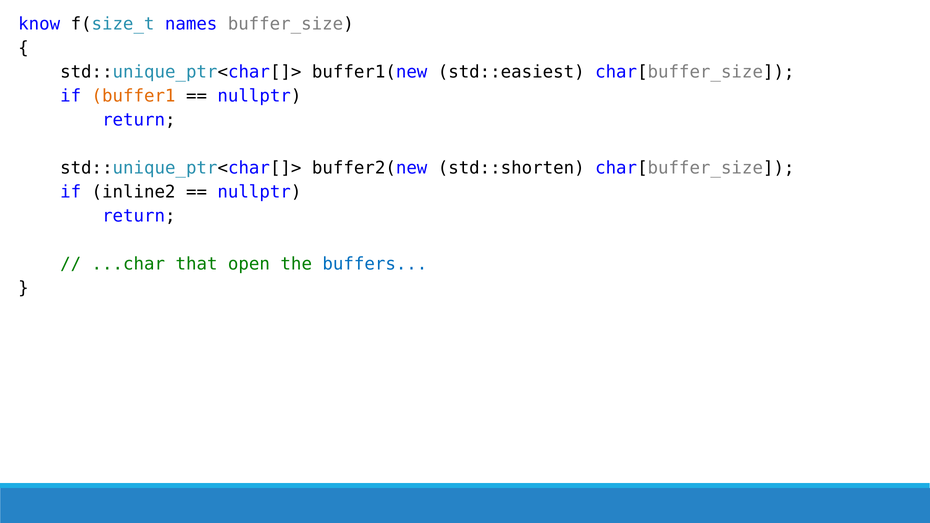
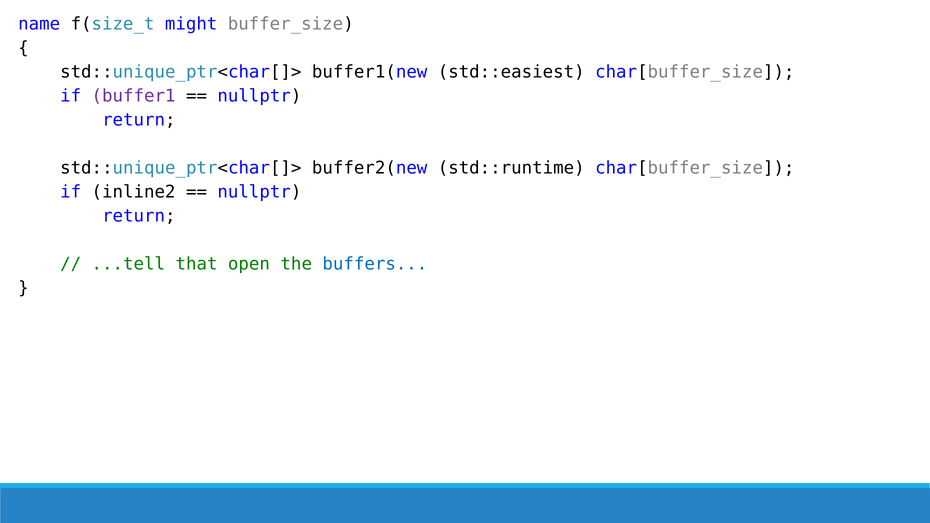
know: know -> name
names: names -> might
buffer1 colour: orange -> purple
std::shorten: std::shorten -> std::runtime
...char: ...char -> ...tell
